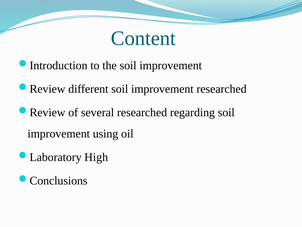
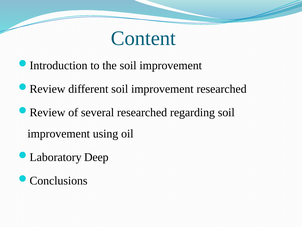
High: High -> Deep
